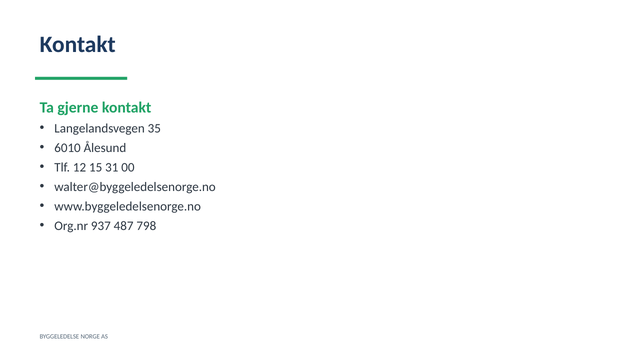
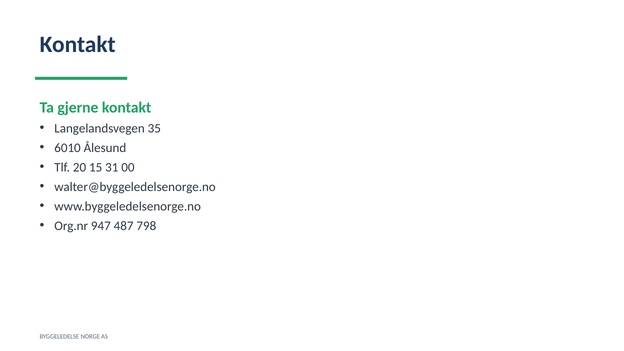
12: 12 -> 20
937: 937 -> 947
